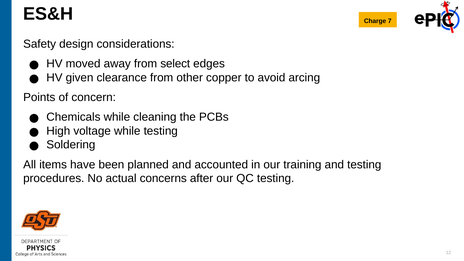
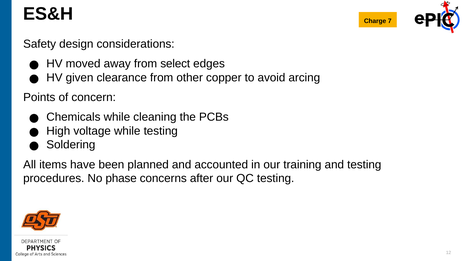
actual: actual -> phase
